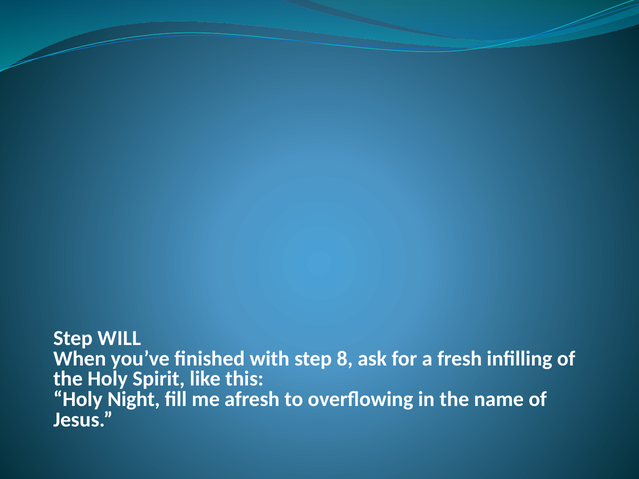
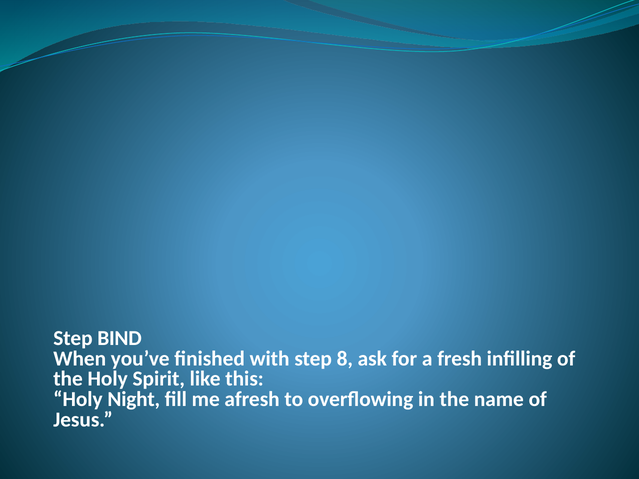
WILL: WILL -> BIND
